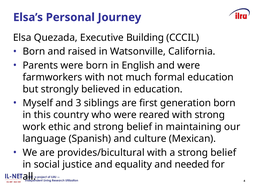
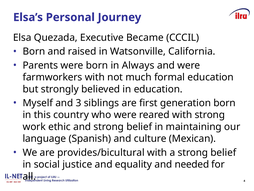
Building: Building -> Became
English: English -> Always
